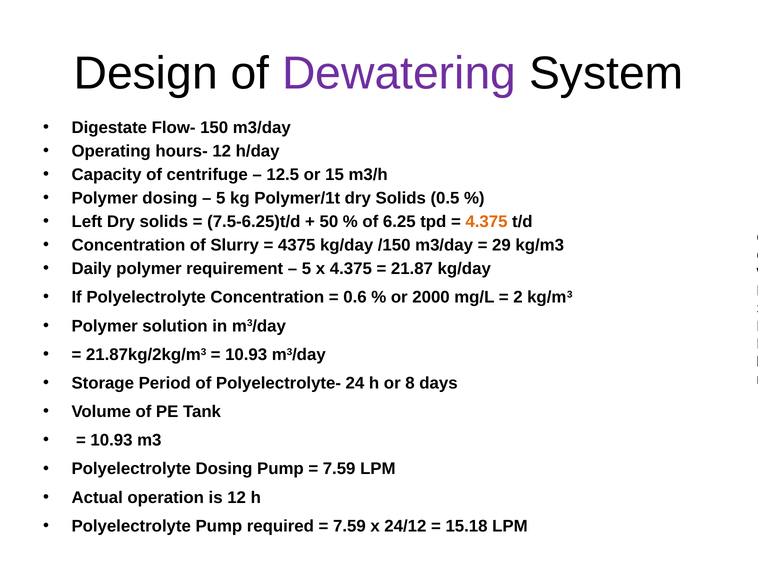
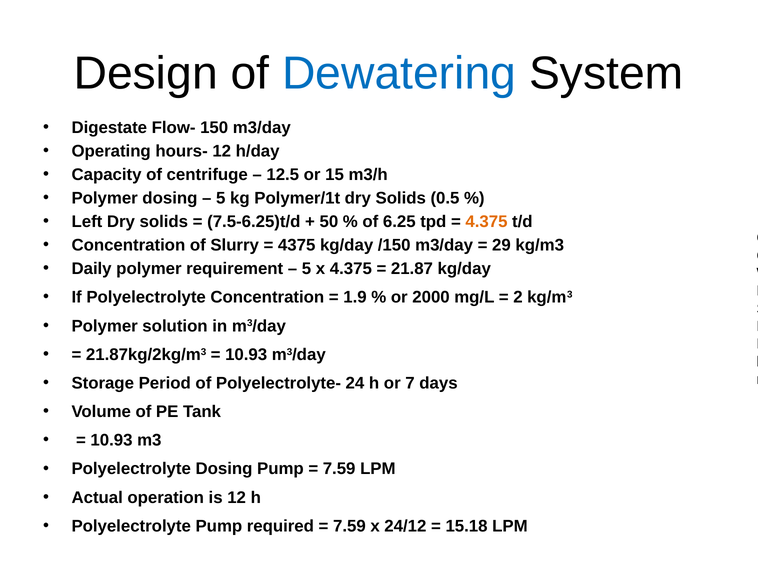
Dewatering colour: purple -> blue
0.6: 0.6 -> 1.9
8: 8 -> 7
